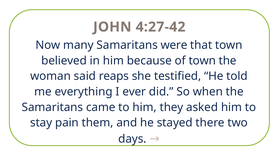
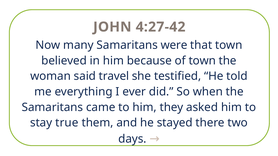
reaps: reaps -> travel
pain: pain -> true
